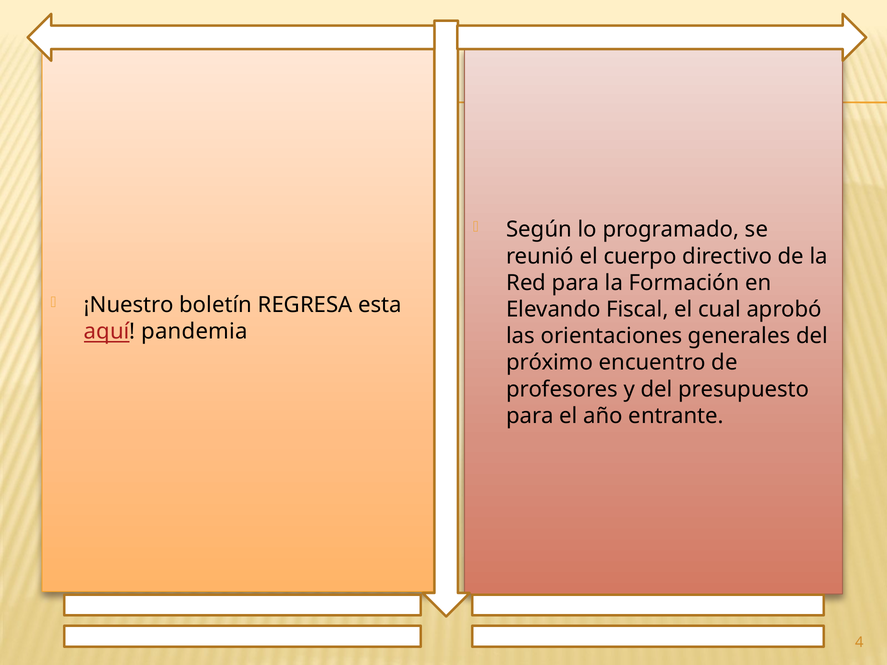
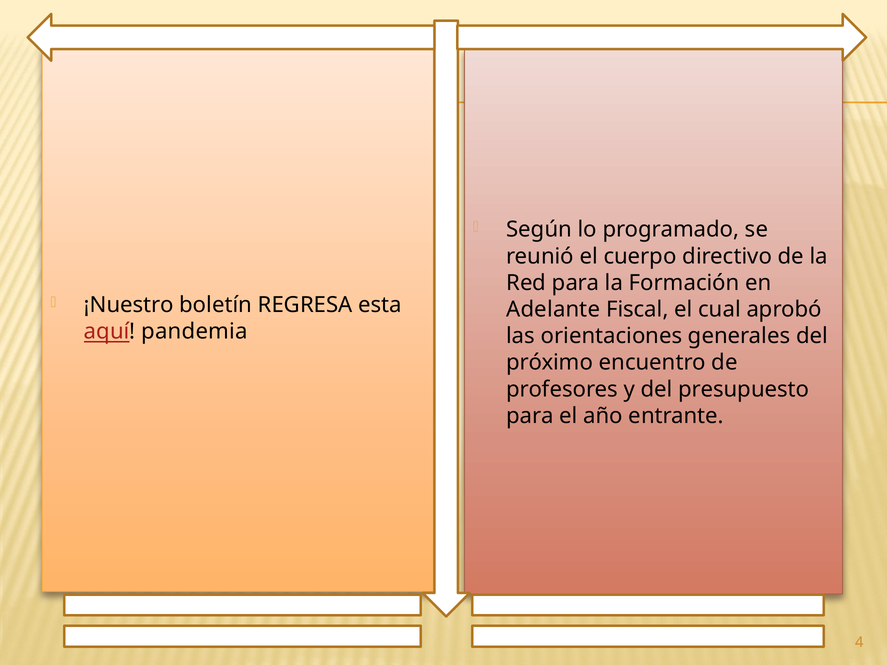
Elevando: Elevando -> Adelante
